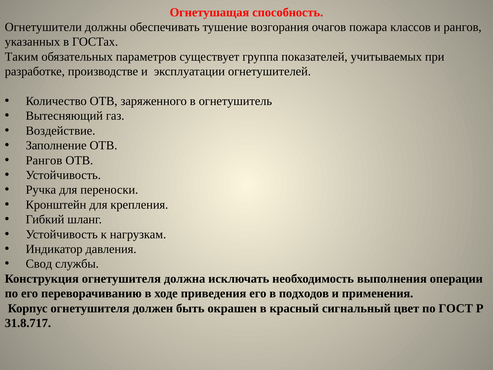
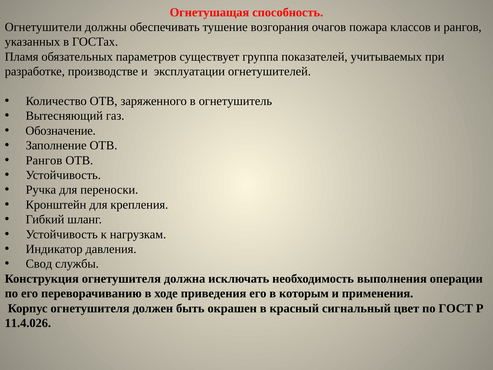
Таким: Таким -> Пламя
Воздействие: Воздействие -> Обозначение
подходов: подходов -> которым
31.8.717: 31.8.717 -> 11.4.026
